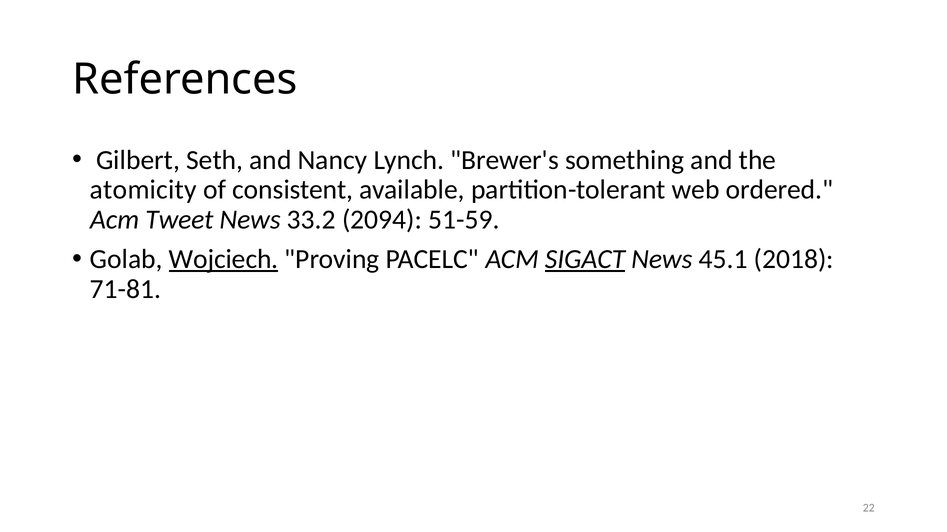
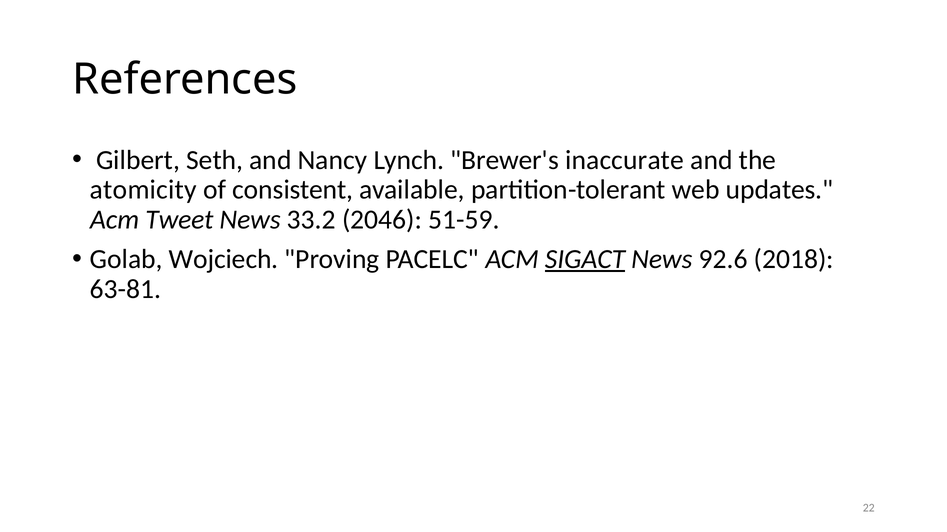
something: something -> inaccurate
ordered: ordered -> updates
2094: 2094 -> 2046
Wojciech underline: present -> none
45.1: 45.1 -> 92.6
71-81: 71-81 -> 63-81
